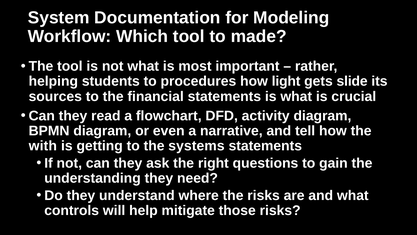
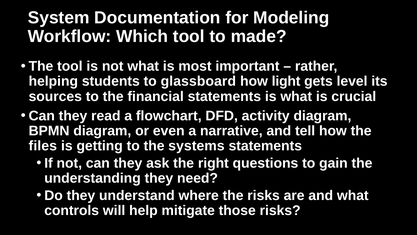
procedures: procedures -> glassboard
slide: slide -> level
with: with -> files
